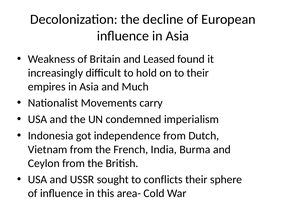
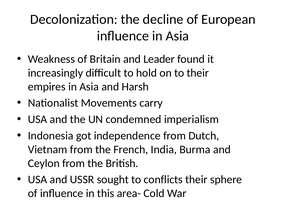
Leased: Leased -> Leader
Much: Much -> Harsh
